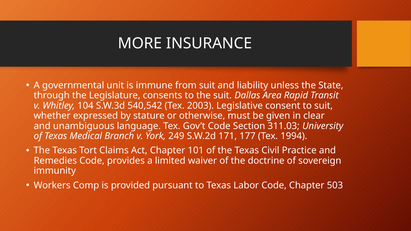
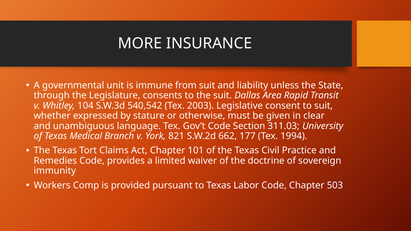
249: 249 -> 821
171: 171 -> 662
